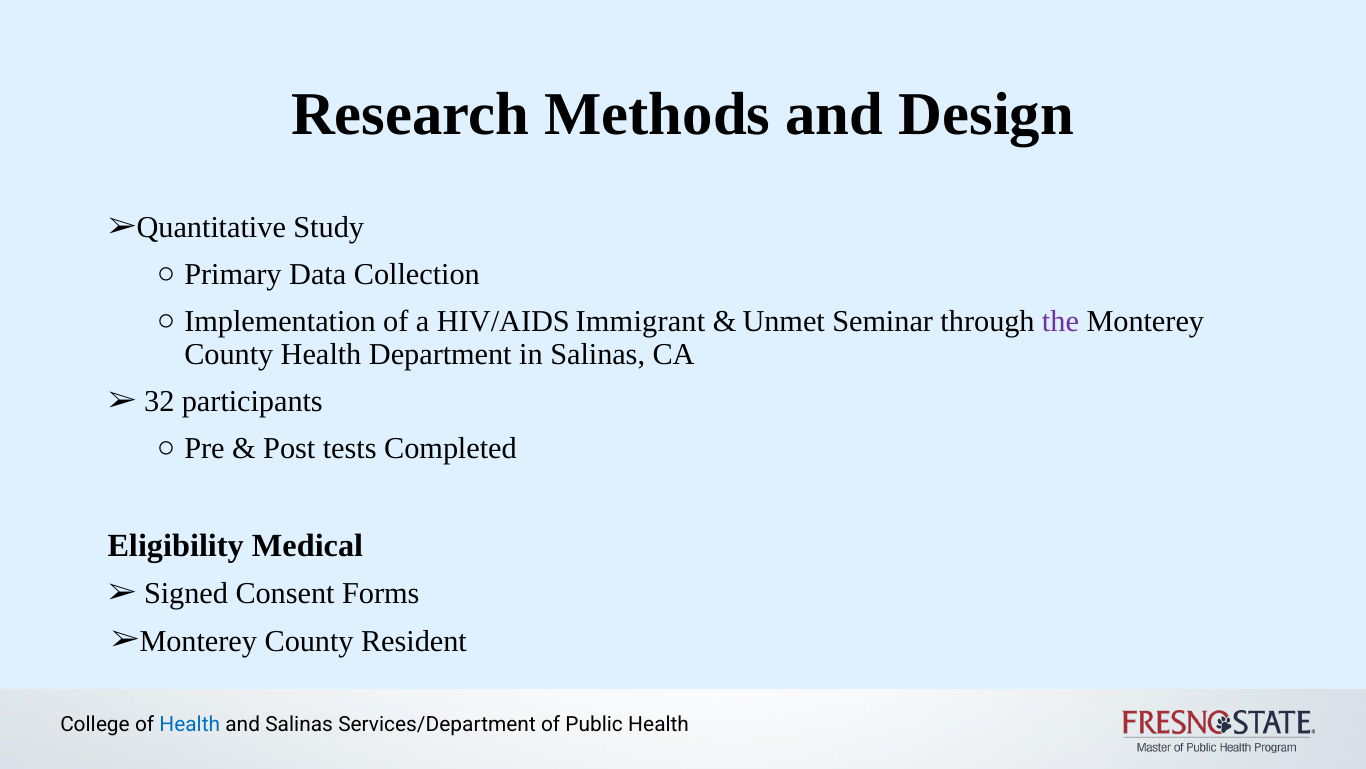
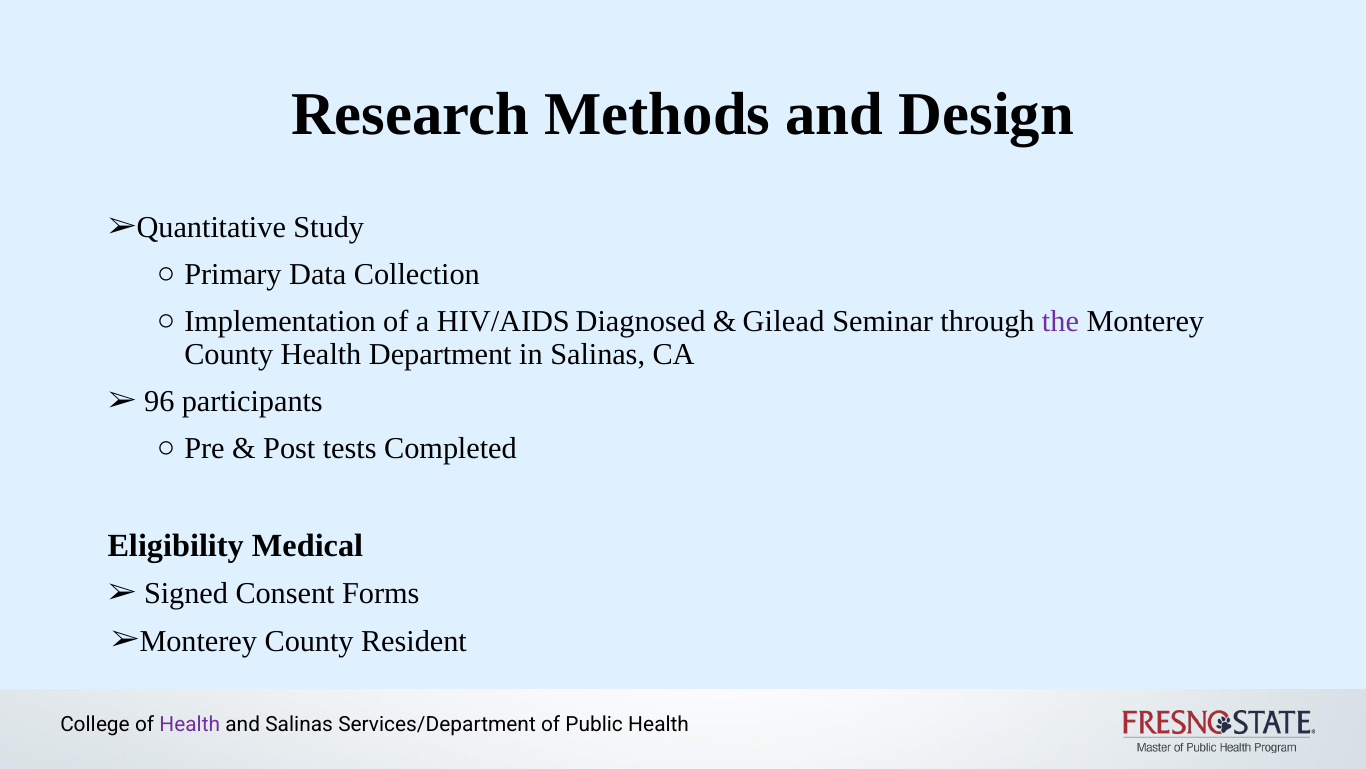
Immigrant: Immigrant -> Diagnosed
Unmet: Unmet -> Gilead
32: 32 -> 96
Health at (190, 724) colour: blue -> purple
